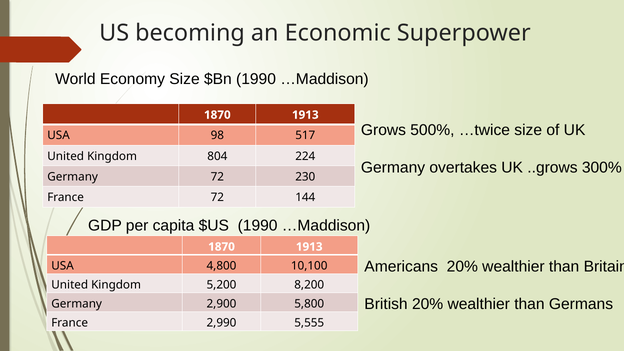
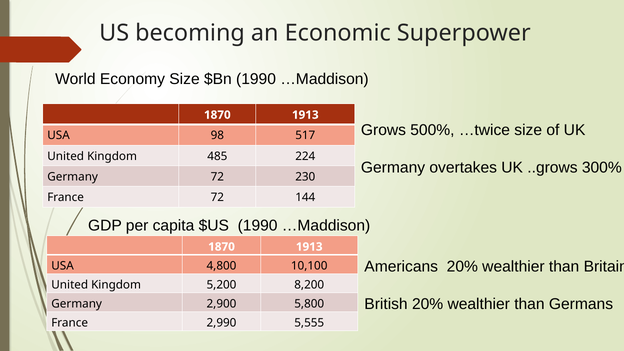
804: 804 -> 485
